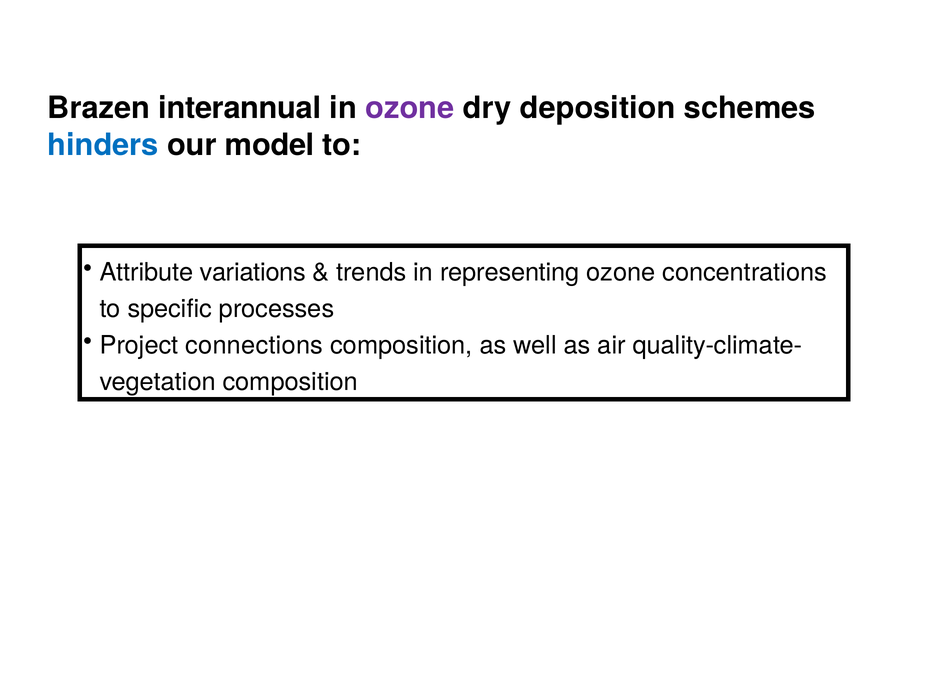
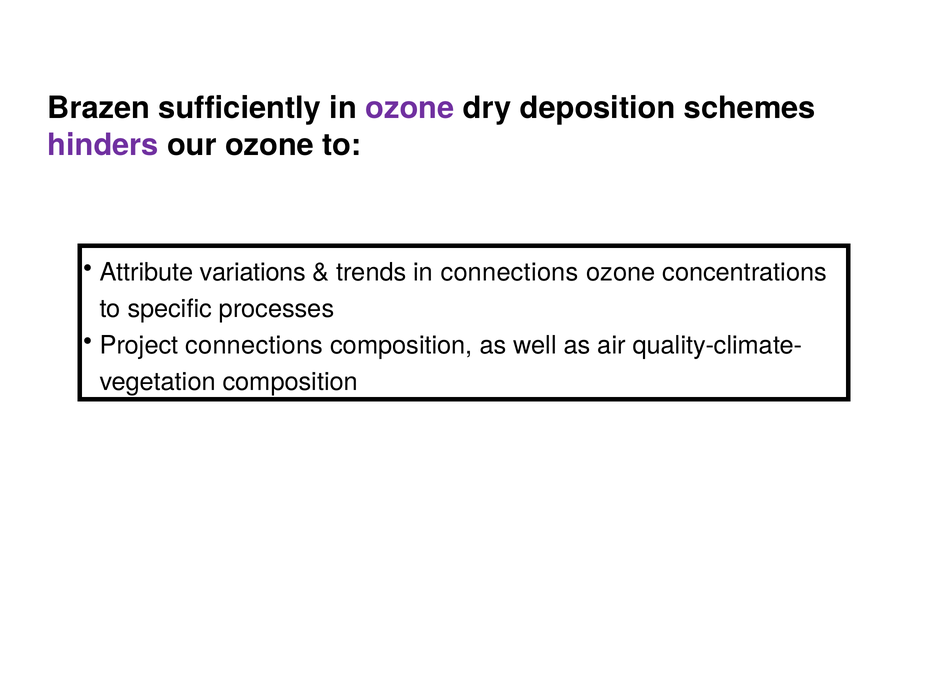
interannual: interannual -> sufficiently
hinders colour: blue -> purple
our model: model -> ozone
in representing: representing -> connections
